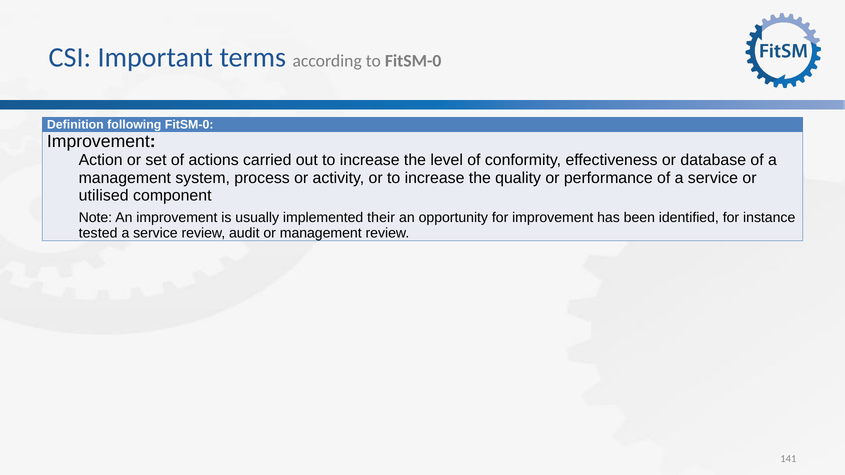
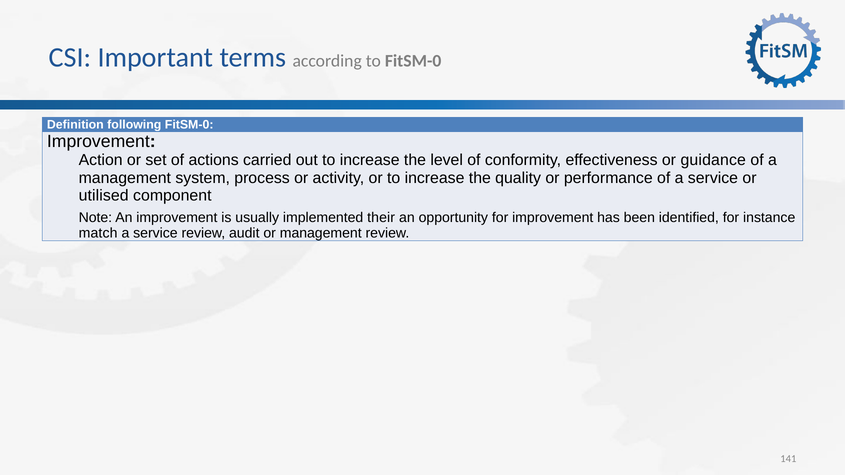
database: database -> guidance
tested: tested -> match
